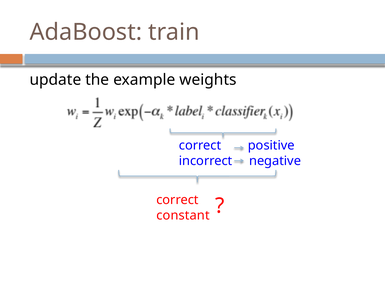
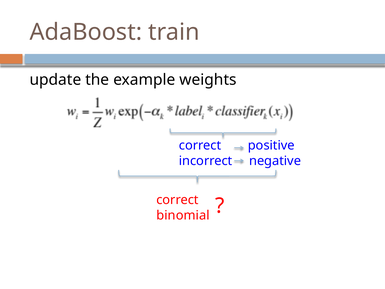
constant: constant -> binomial
